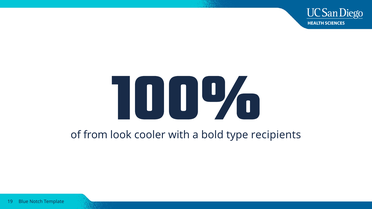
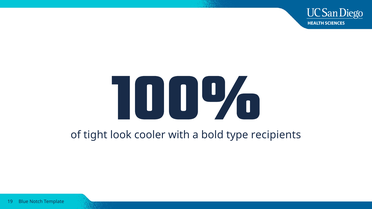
from: from -> tight
